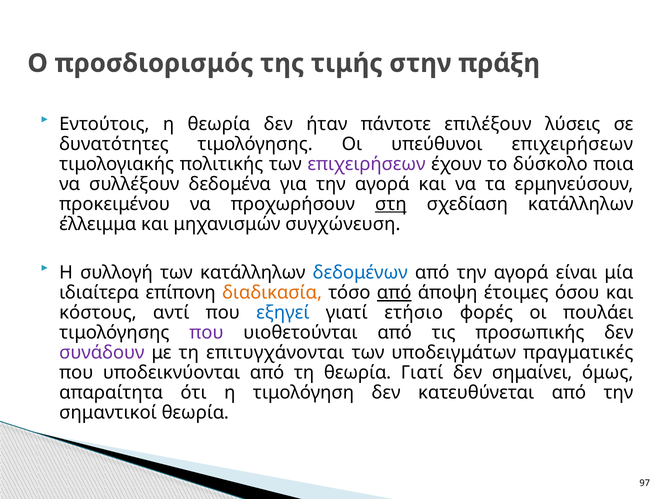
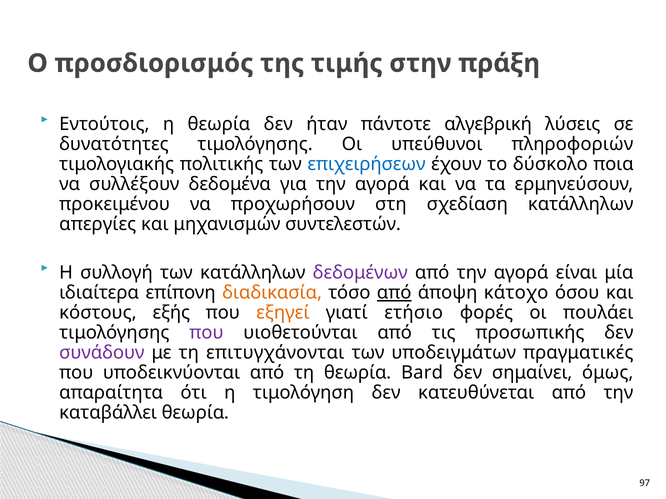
επιλέξουν: επιλέξουν -> αλγεβρική
υπεύθυνοι επιχειρήσεων: επιχειρήσεων -> πληροφοριών
επιχειρήσεων at (366, 164) colour: purple -> blue
στη underline: present -> none
έλλειμμα: έλλειμμα -> απεργίες
συγχώνευση: συγχώνευση -> συντελεστών
δεδομένων colour: blue -> purple
έτοιμες: έτοιμες -> κάτοχο
αντί: αντί -> εξής
εξηγεί colour: blue -> orange
θεωρία Γιατί: Γιατί -> Bard
σημαντικοί: σημαντικοί -> καταβάλλει
